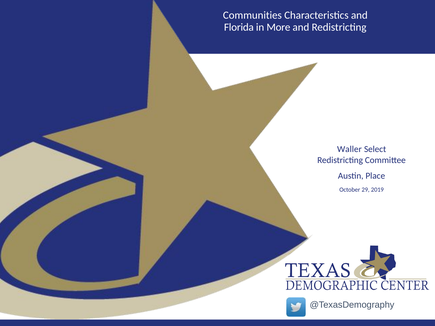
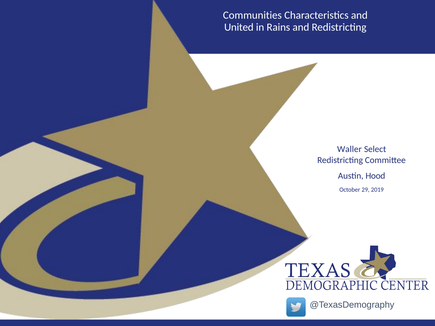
Florida: Florida -> United
More: More -> Rains
Place: Place -> Hood
